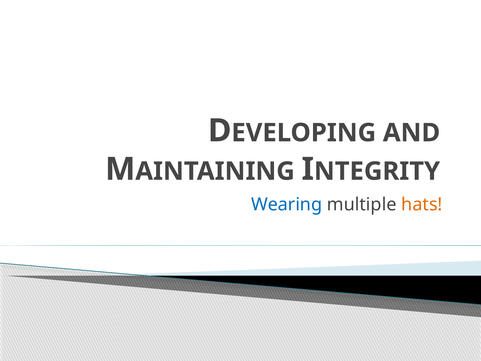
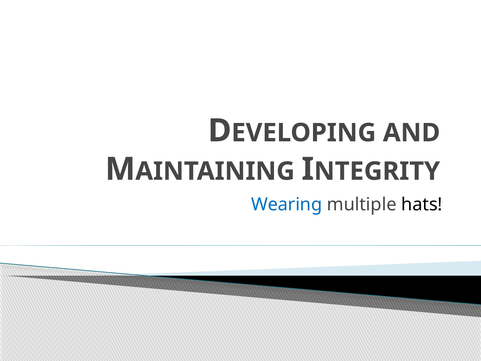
hats colour: orange -> black
